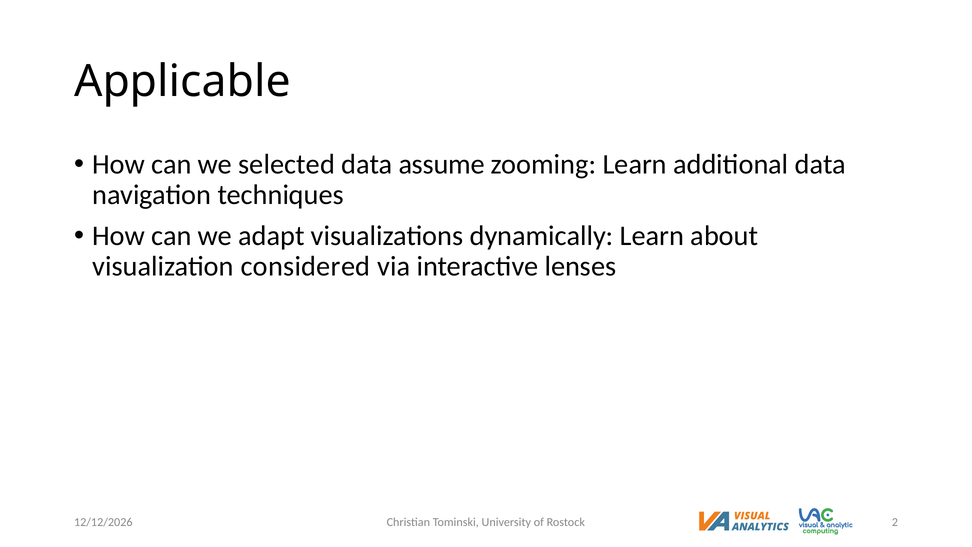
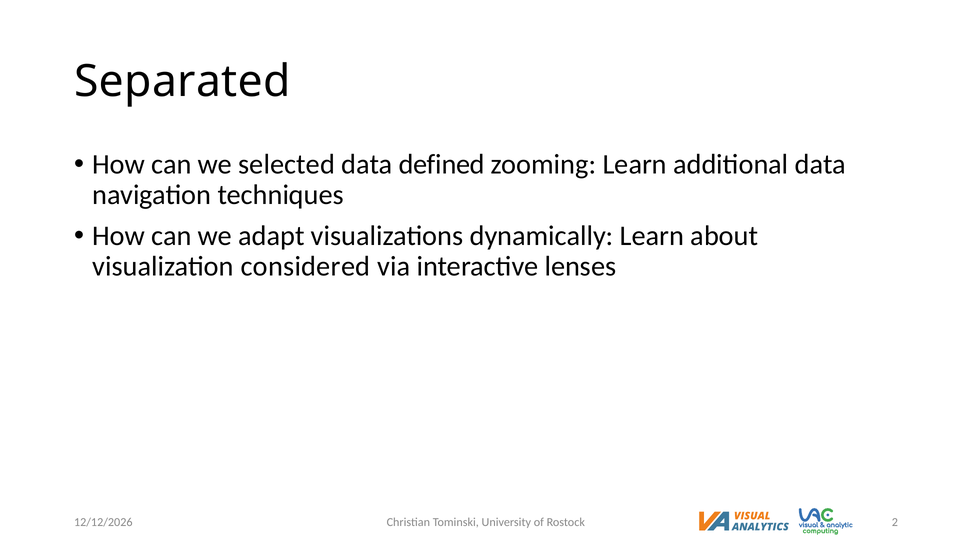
Applicable: Applicable -> Separated
assume: assume -> defined
